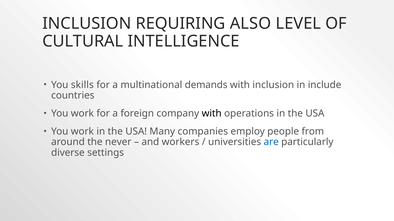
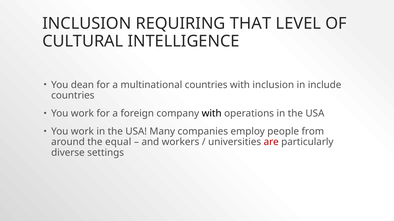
ALSO: ALSO -> THAT
skills: skills -> dean
multinational demands: demands -> countries
never: never -> equal
are colour: blue -> red
